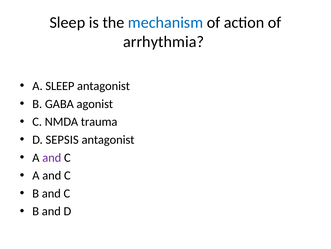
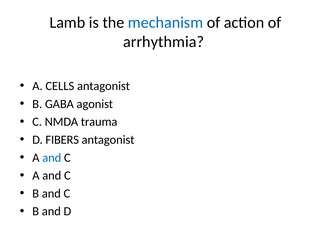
Sleep at (67, 22): Sleep -> Lamb
A SLEEP: SLEEP -> CELLS
SEPSIS: SEPSIS -> FIBERS
and at (52, 157) colour: purple -> blue
